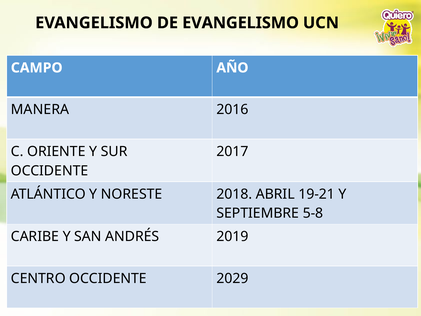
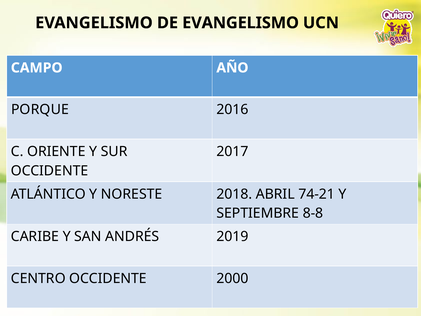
MANERA: MANERA -> PORQUE
19-21: 19-21 -> 74-21
5-8: 5-8 -> 8-8
2029: 2029 -> 2000
